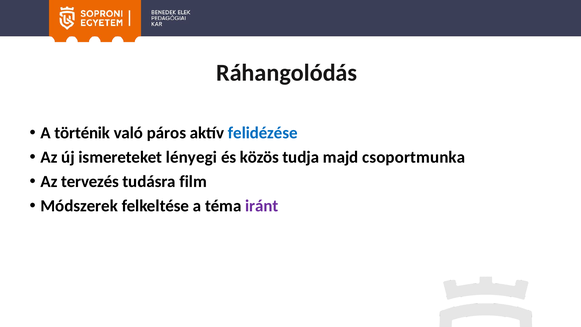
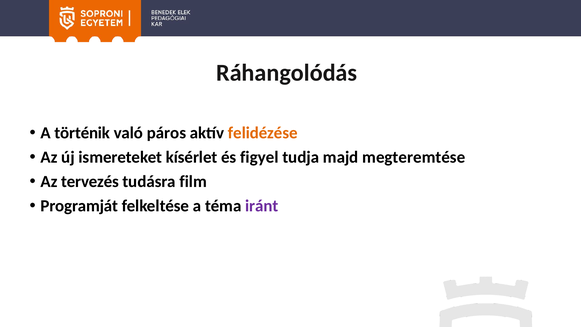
felidézése colour: blue -> orange
lényegi: lényegi -> kísérlet
közös: közös -> figyel
csoportmunka: csoportmunka -> megteremtése
Módszerek: Módszerek -> Programját
